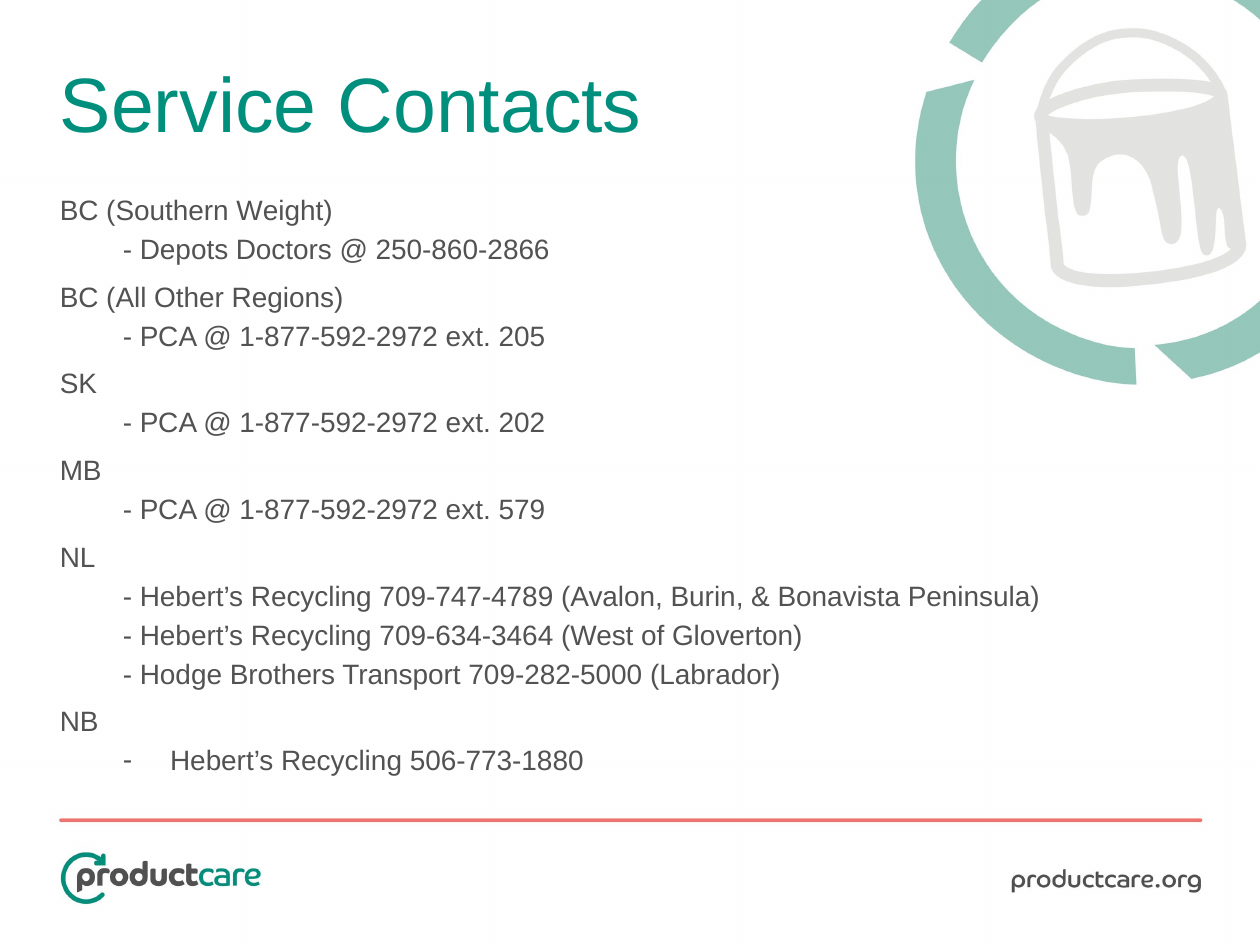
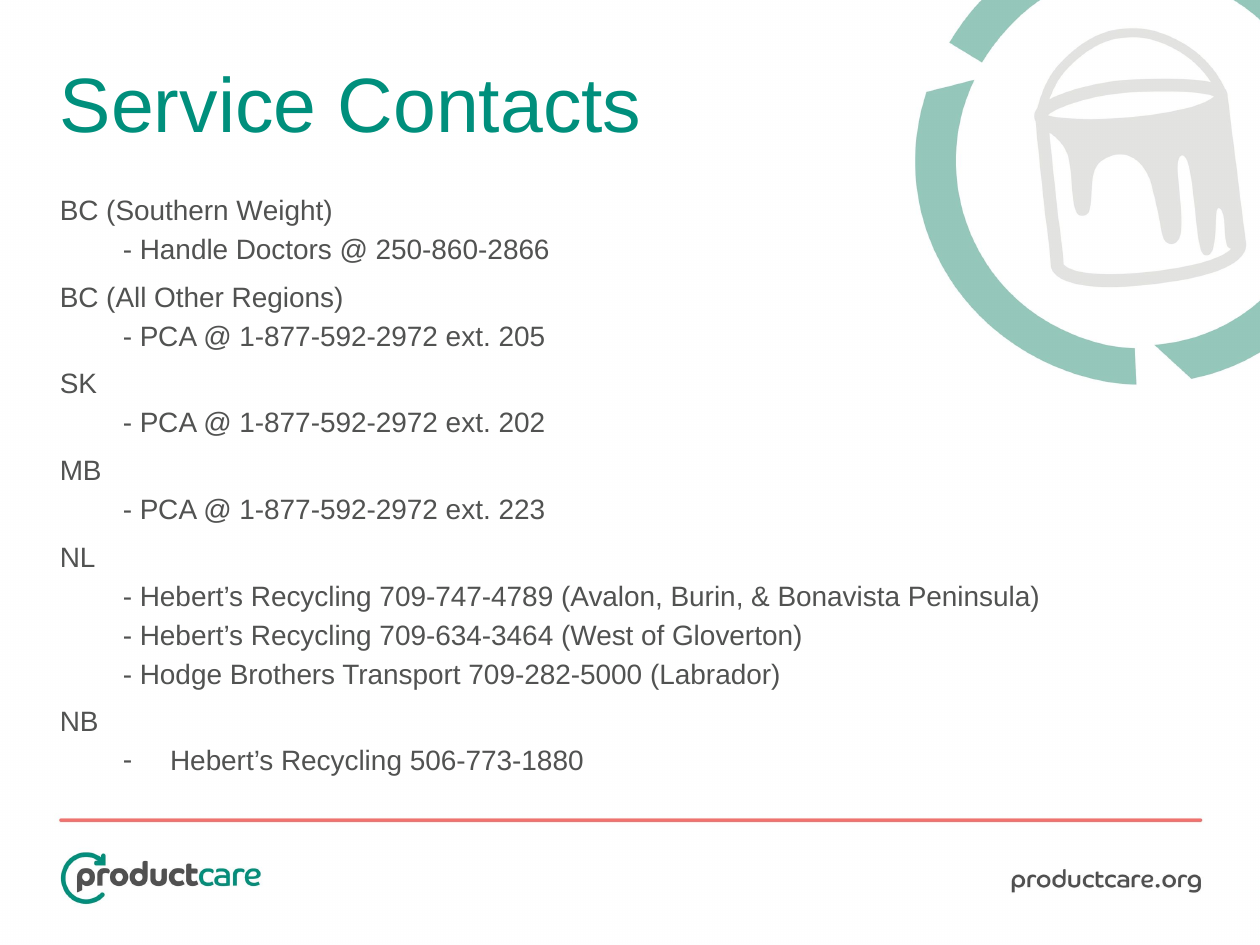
Depots: Depots -> Handle
579: 579 -> 223
